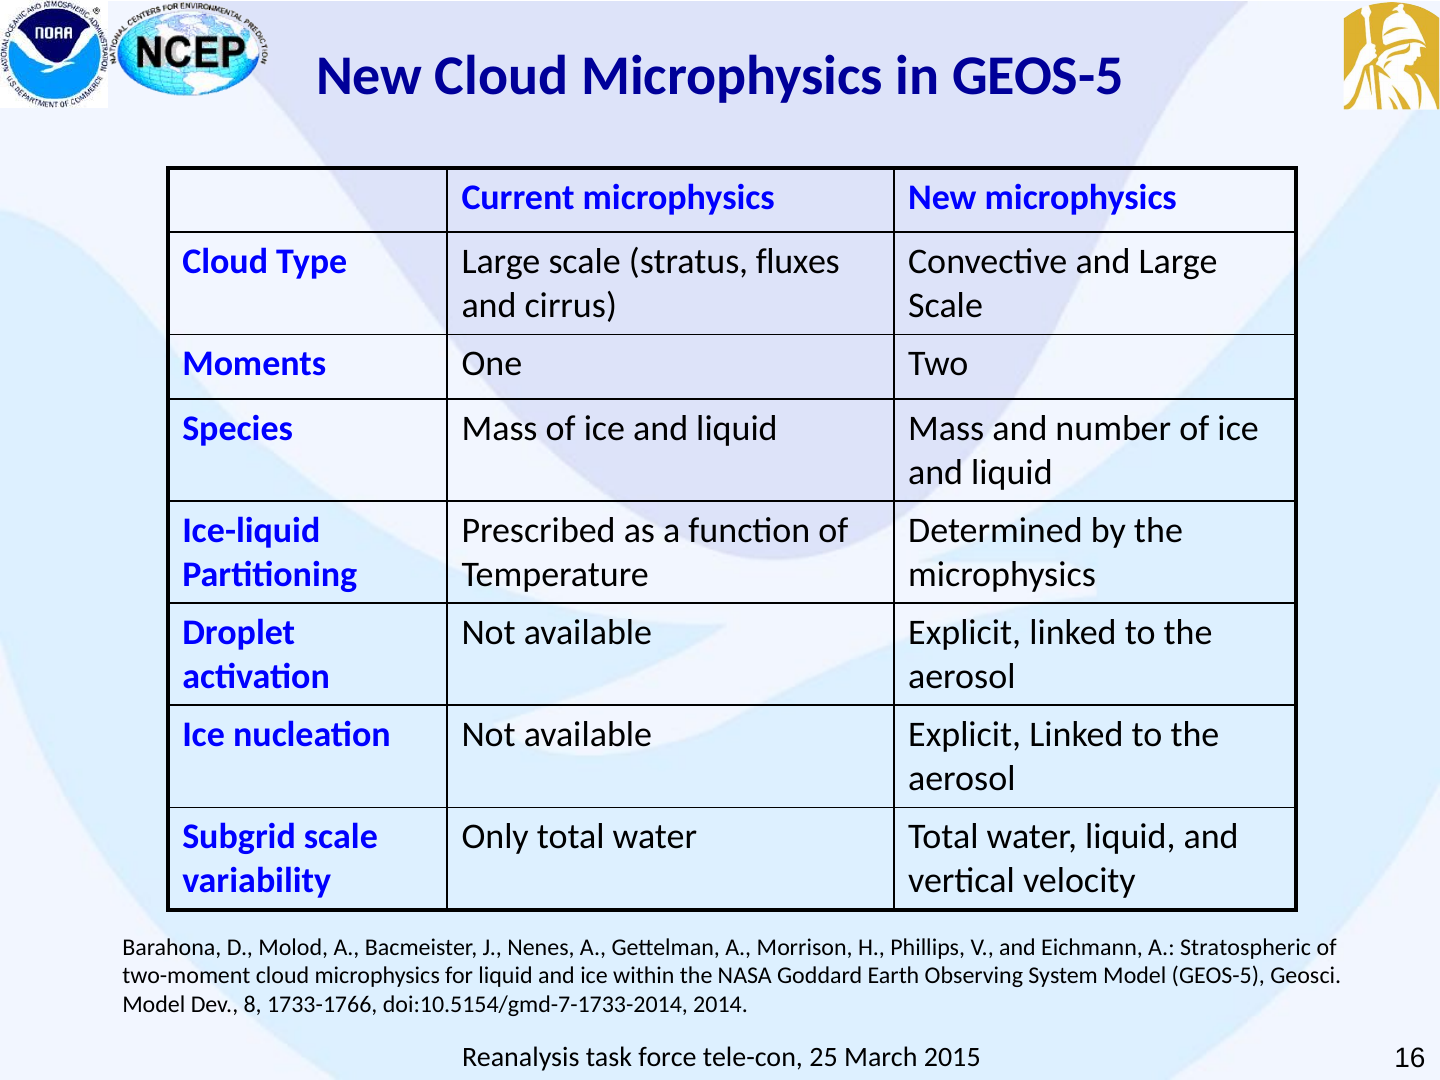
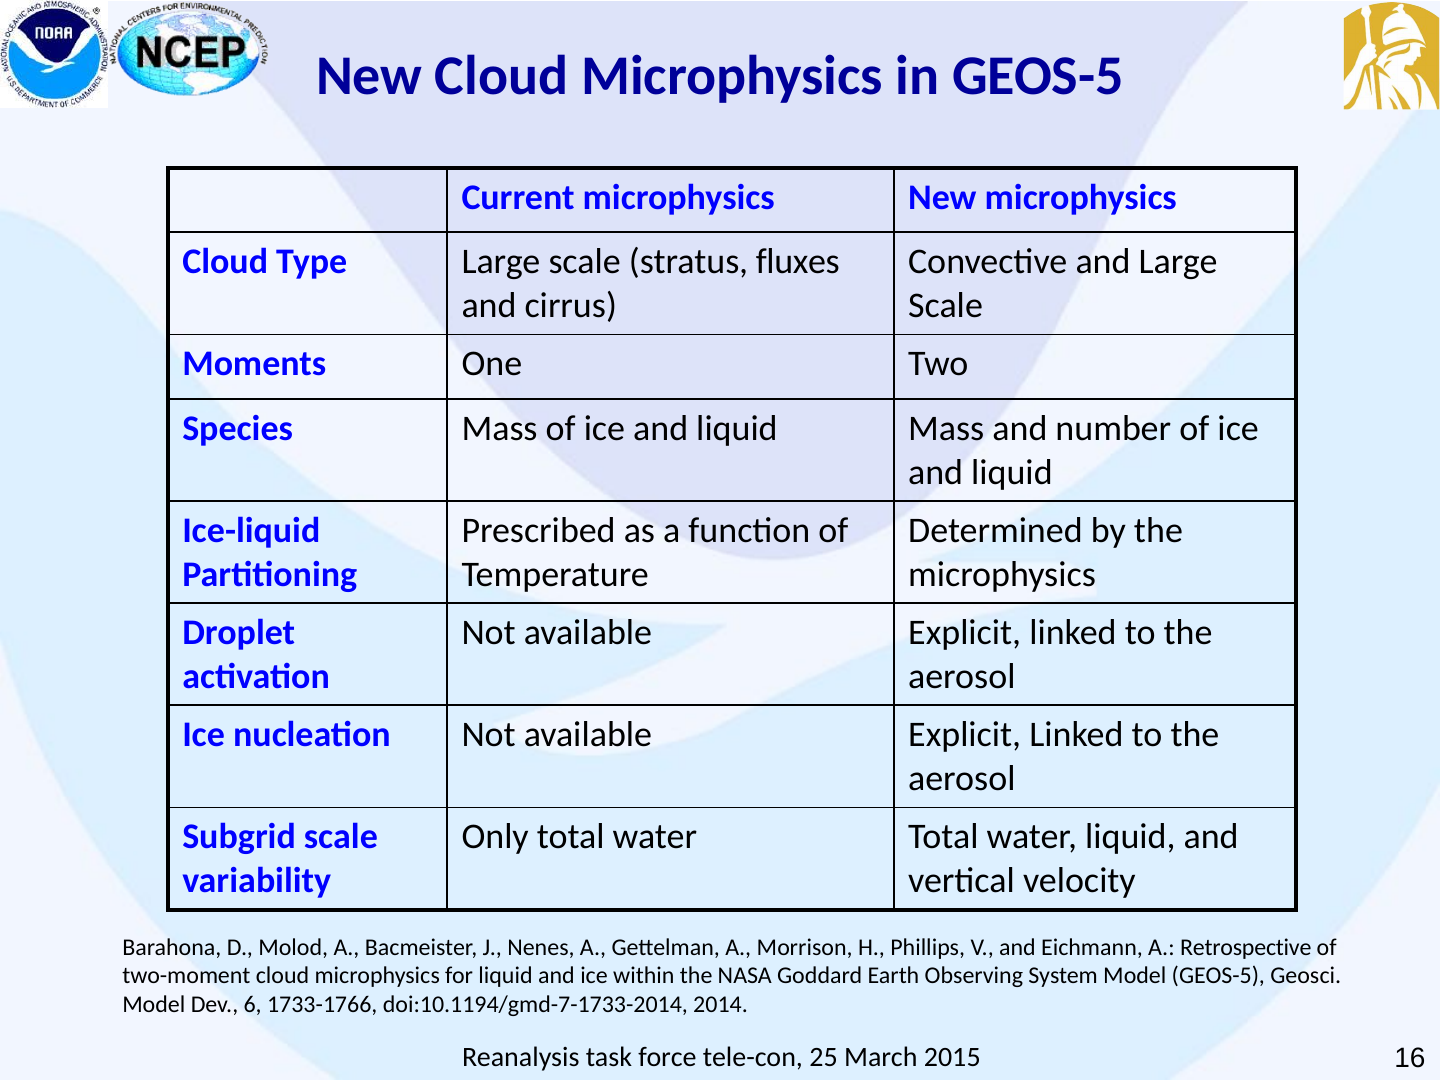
Stratospheric: Stratospheric -> Retrospective
8: 8 -> 6
doi:10.5154/gmd-7-1733-2014: doi:10.5154/gmd-7-1733-2014 -> doi:10.1194/gmd-7-1733-2014
